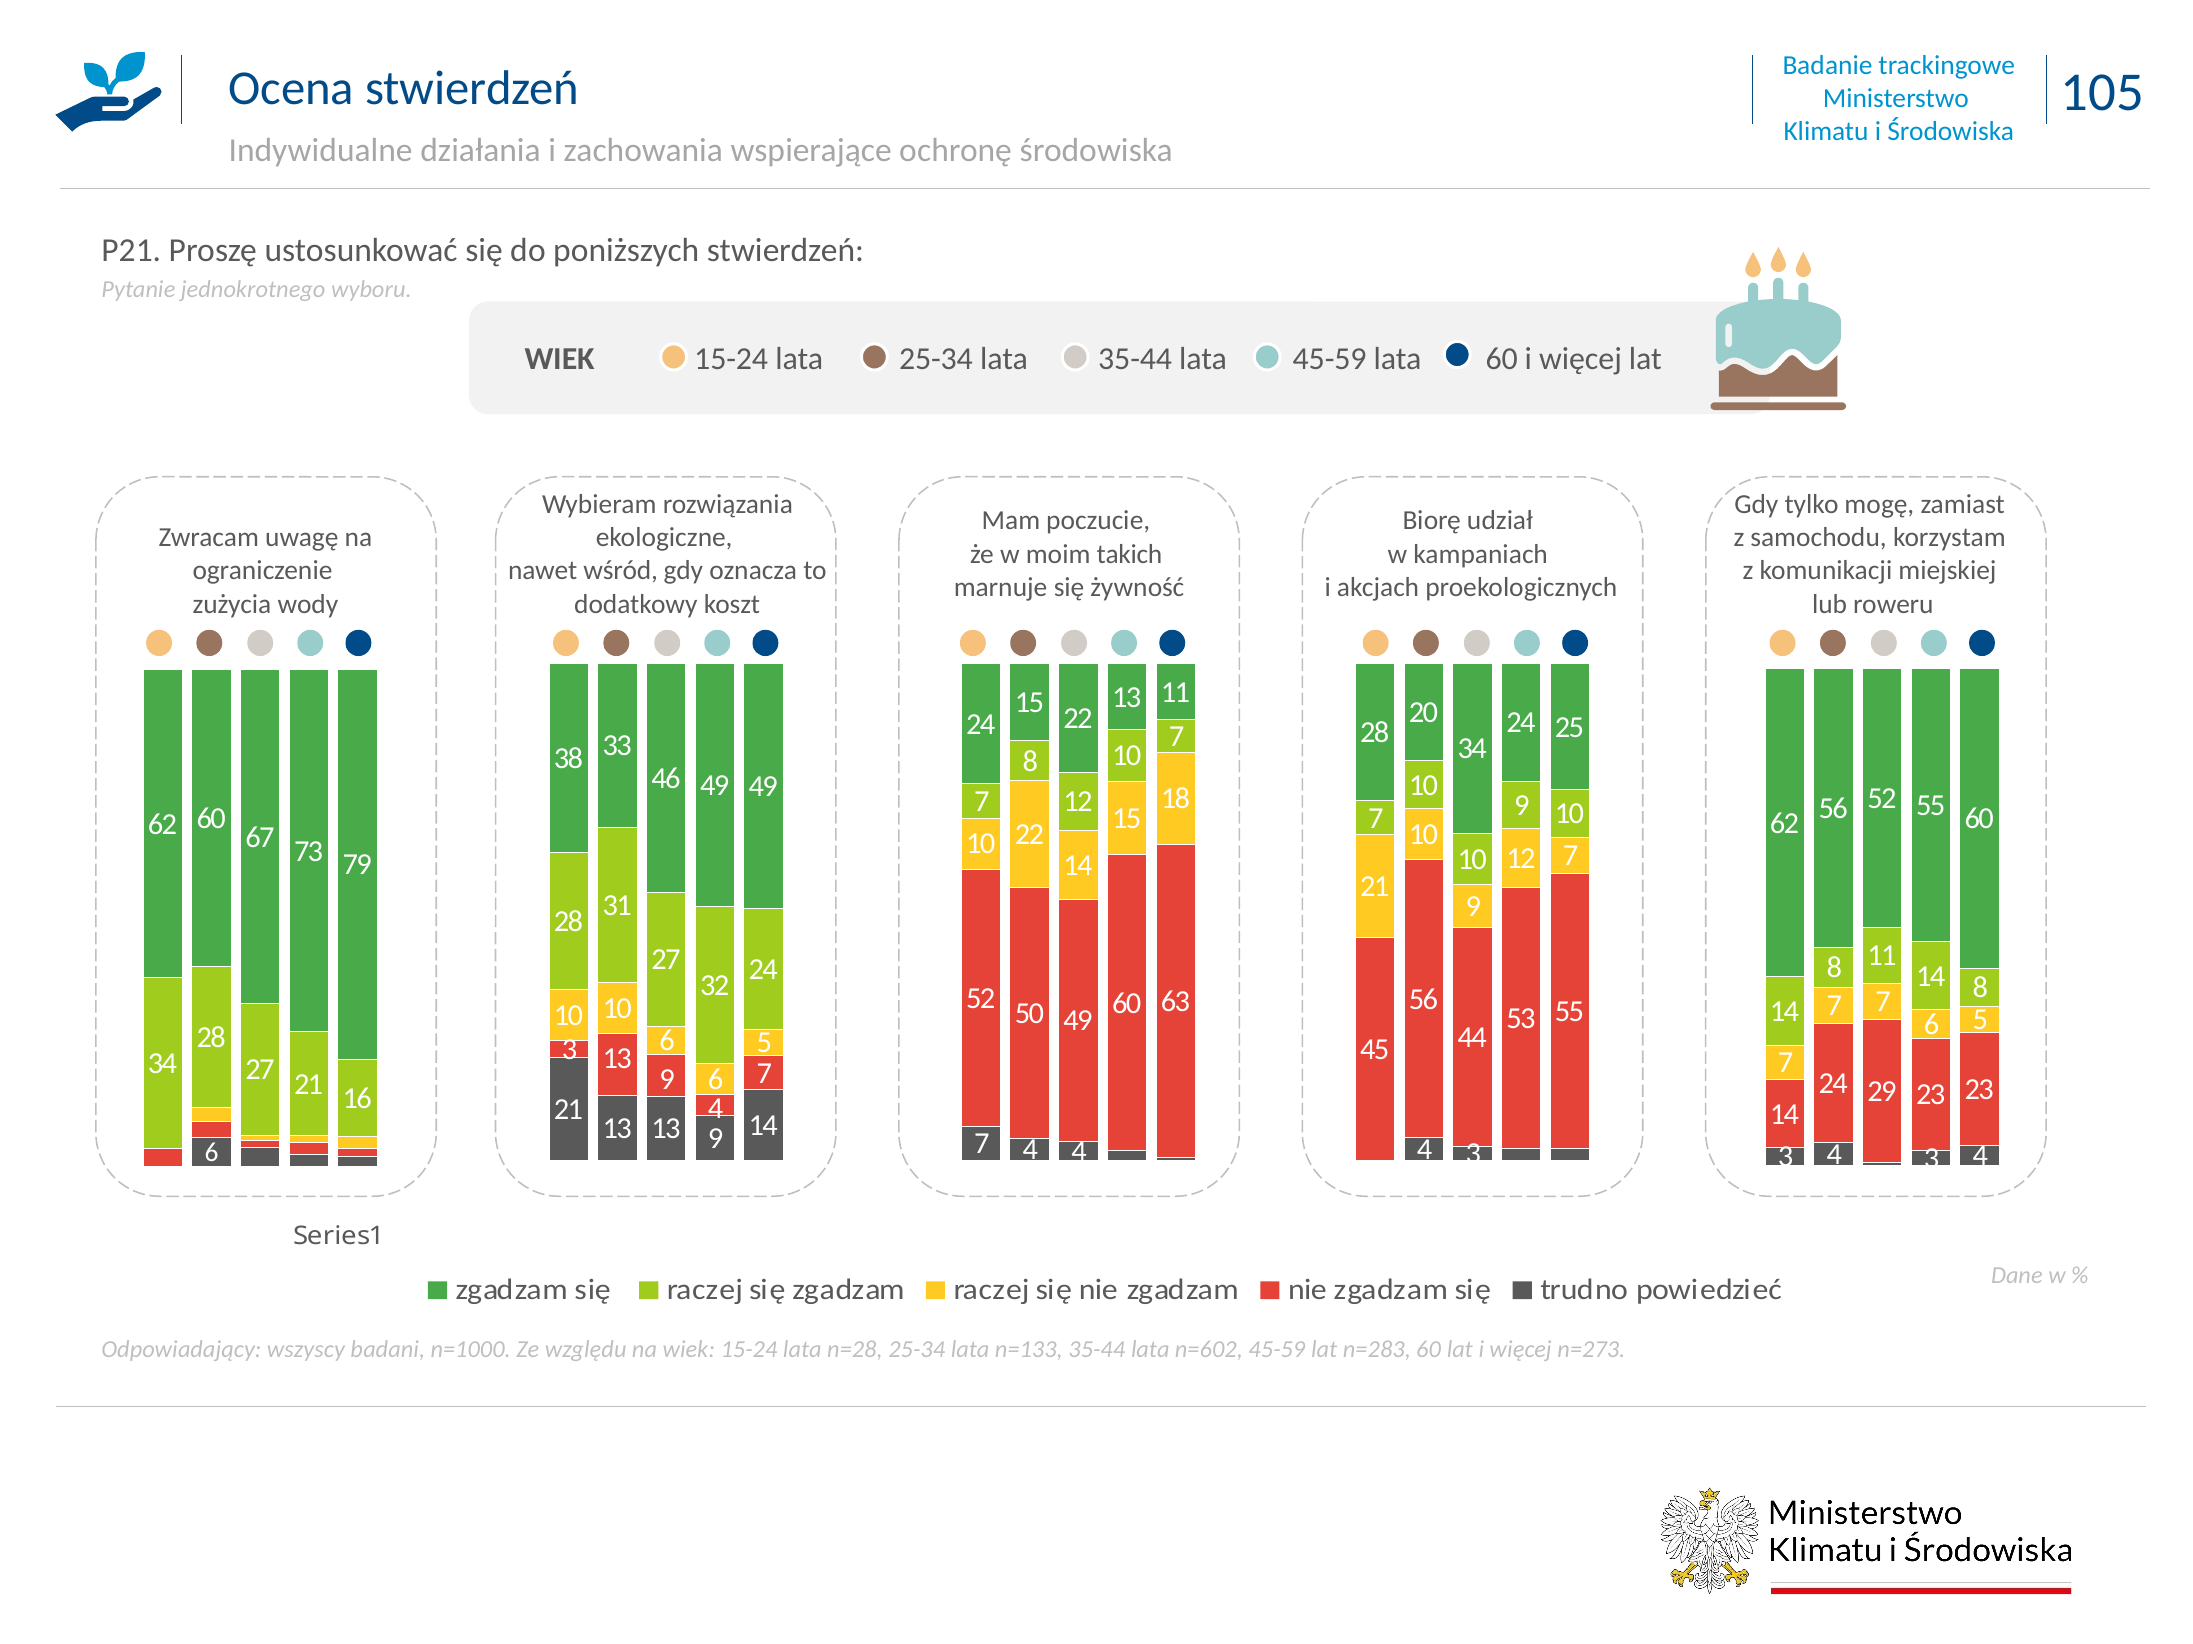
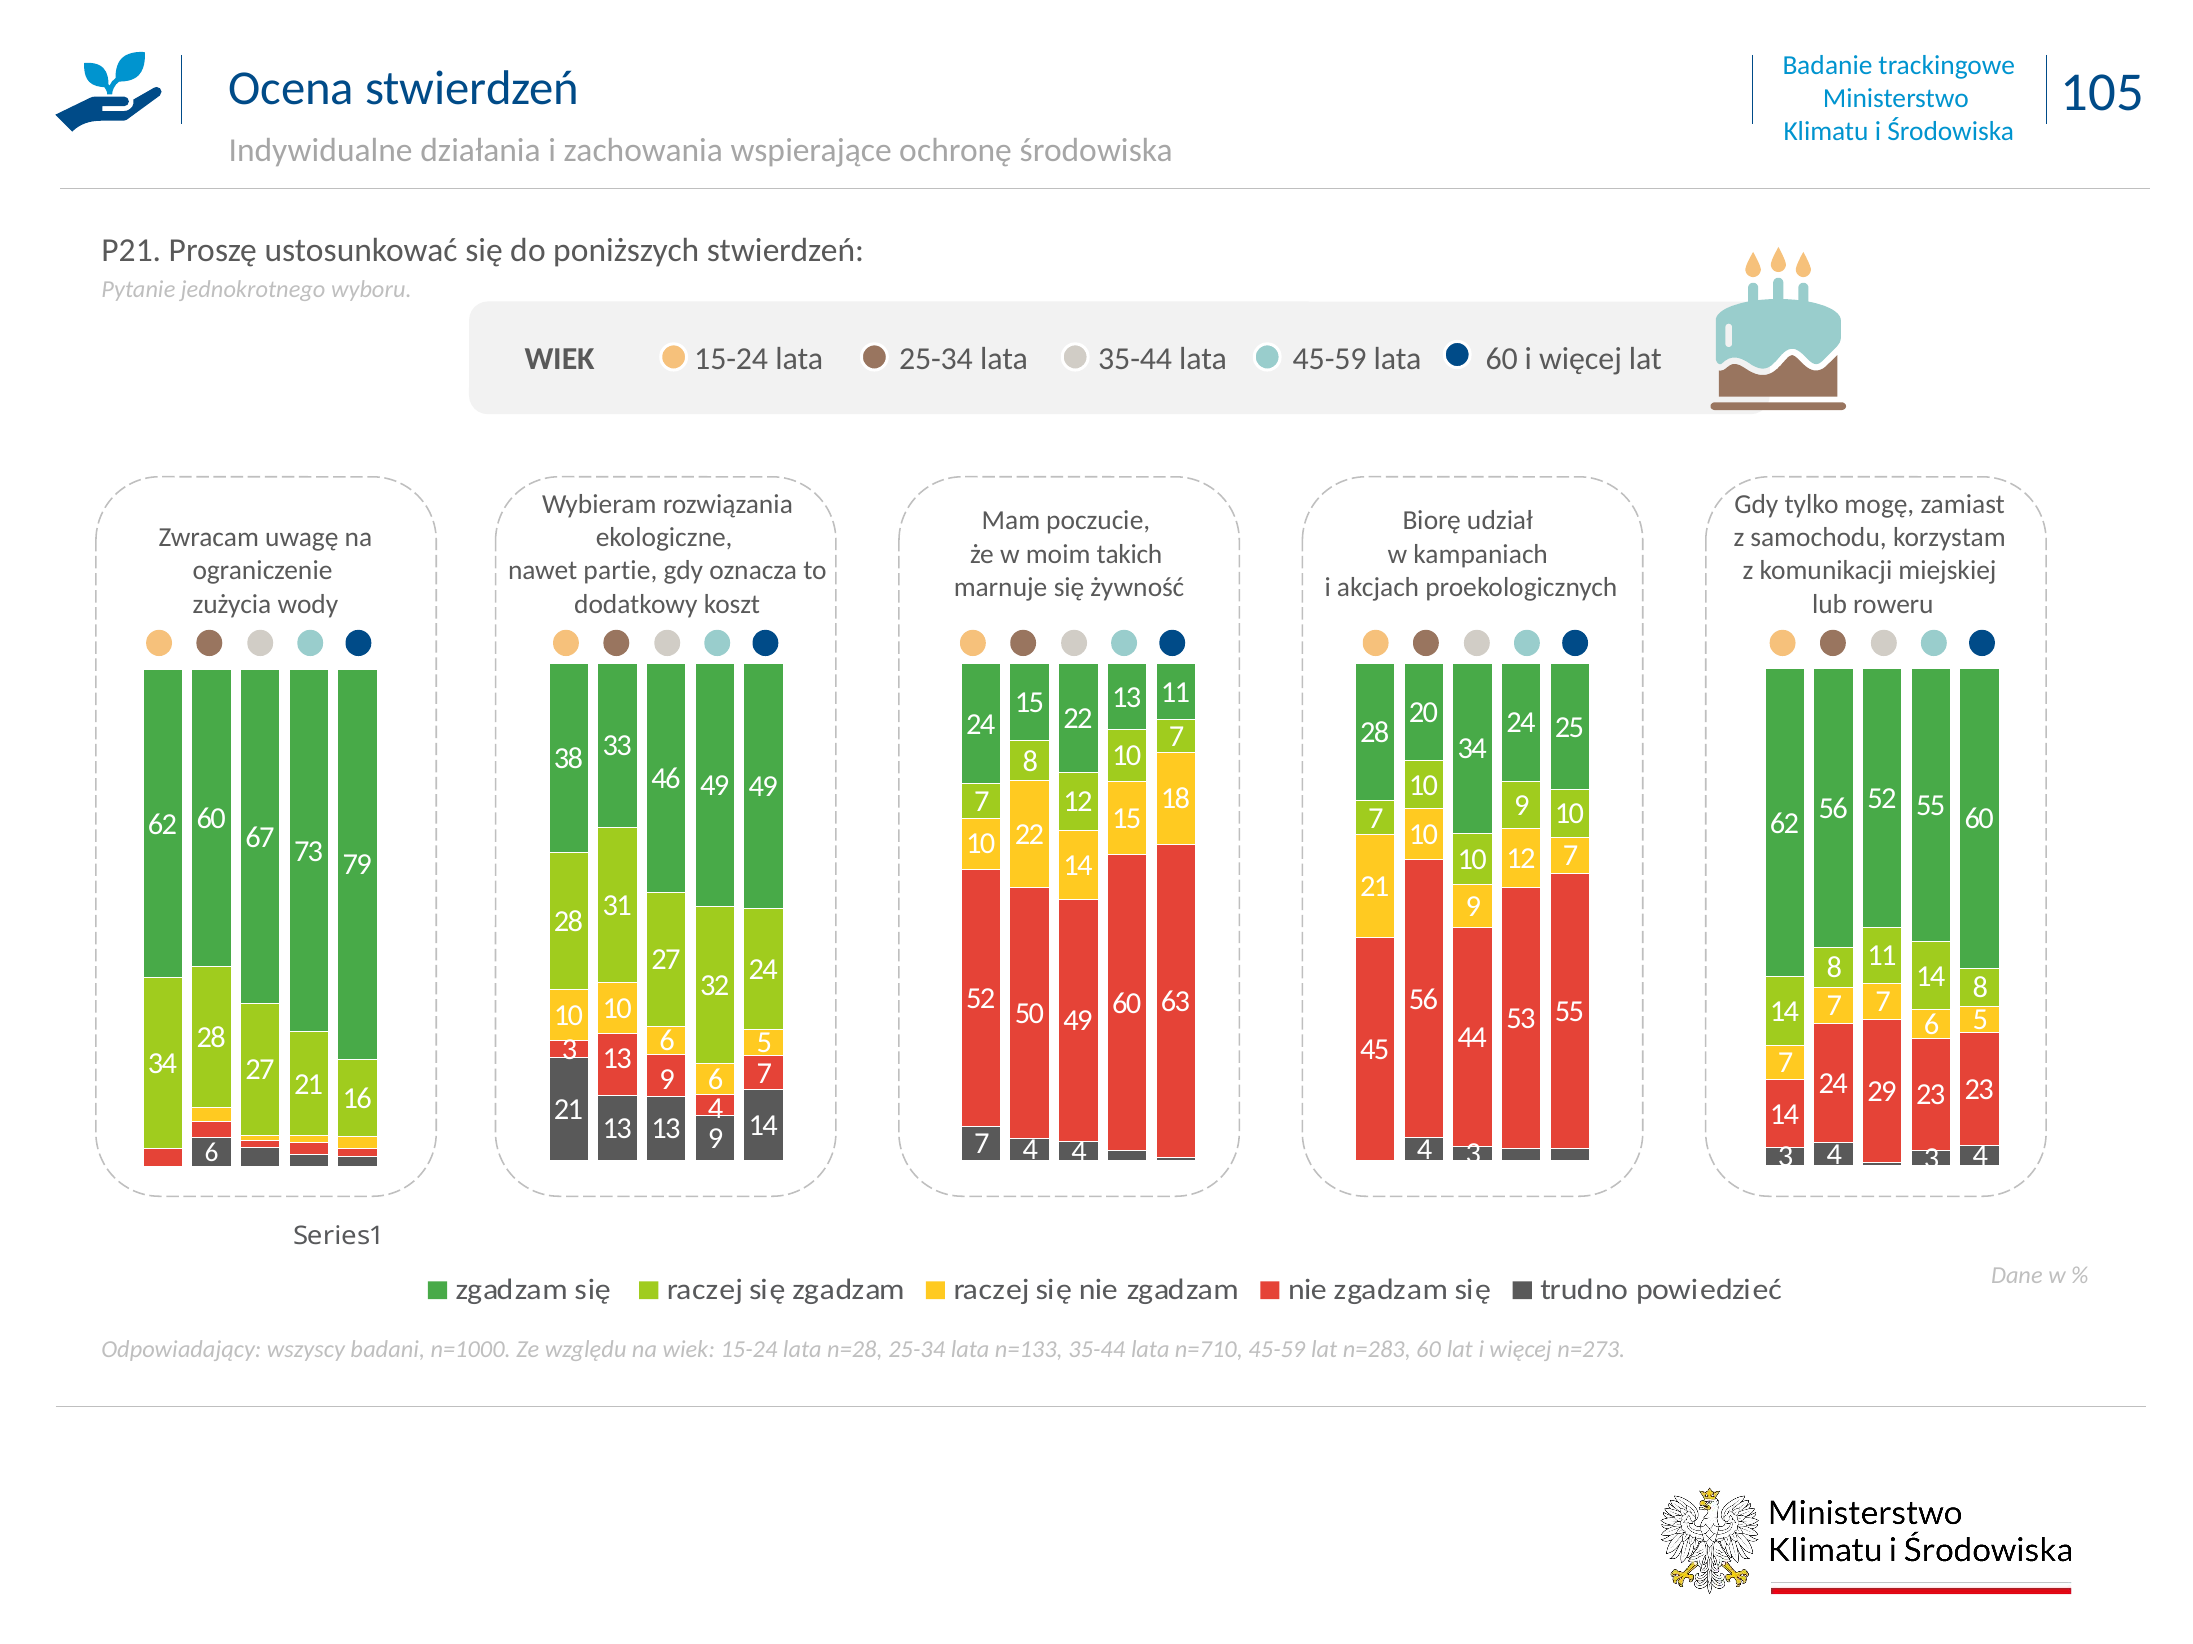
wśród: wśród -> partie
n=602: n=602 -> n=710
